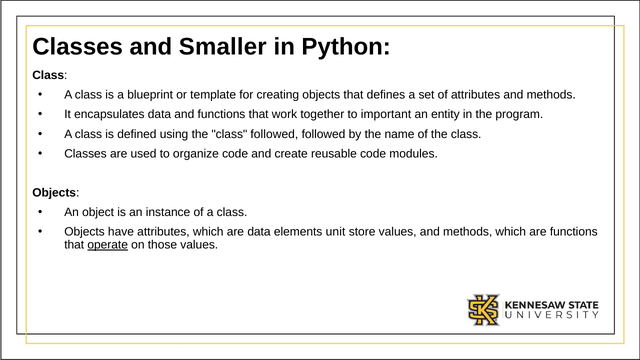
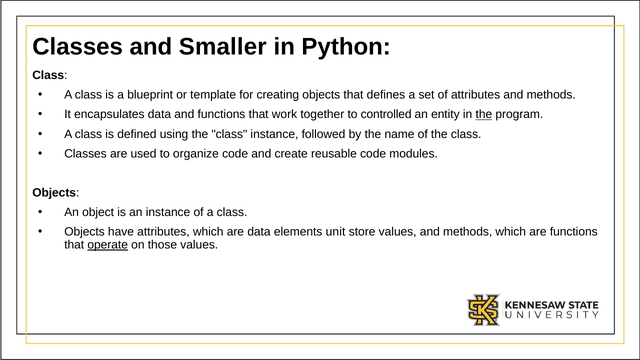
important: important -> controlled
the at (484, 115) underline: none -> present
class followed: followed -> instance
